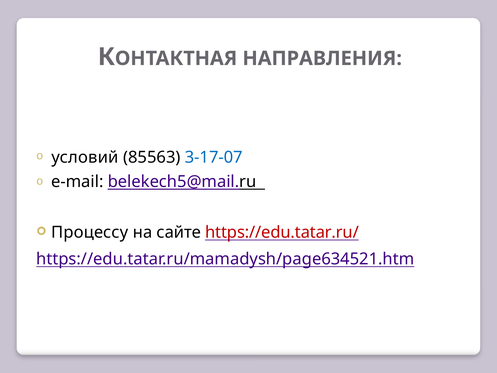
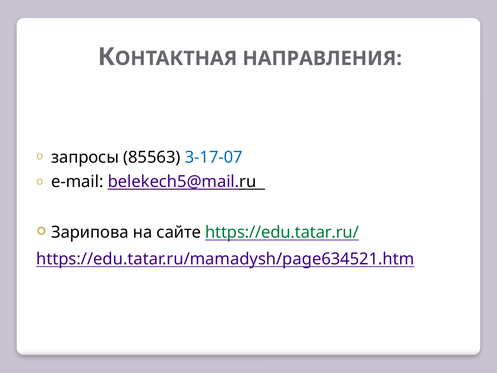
условий: условий -> запросы
Процессу: Процессу -> Зарипова
https://edu.tatar.ru/ colour: red -> green
